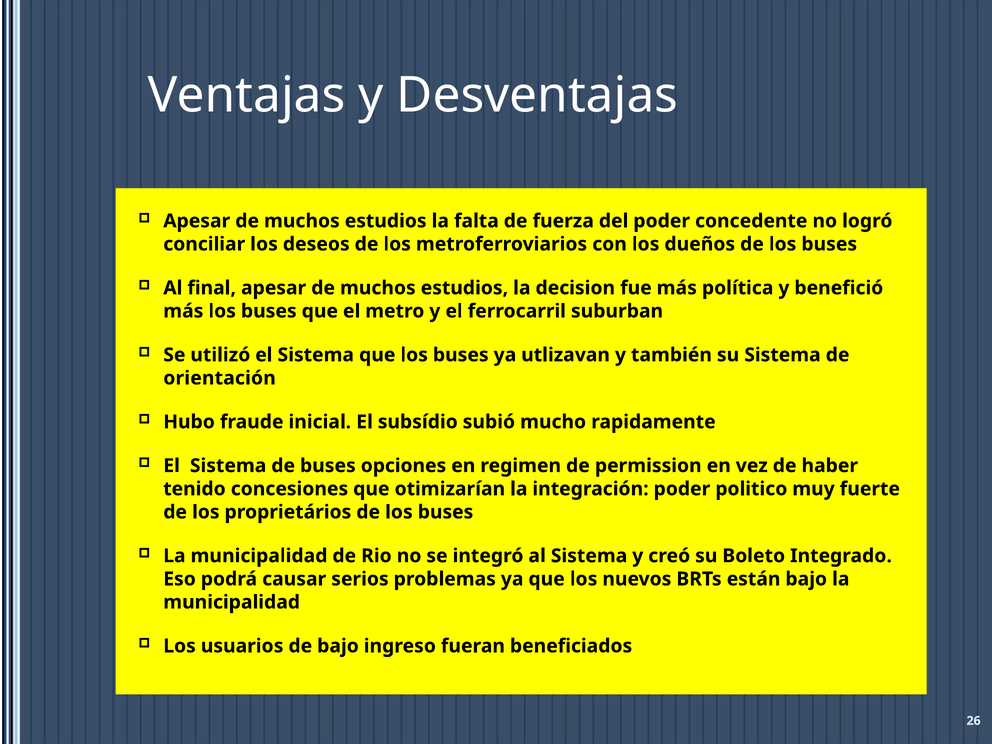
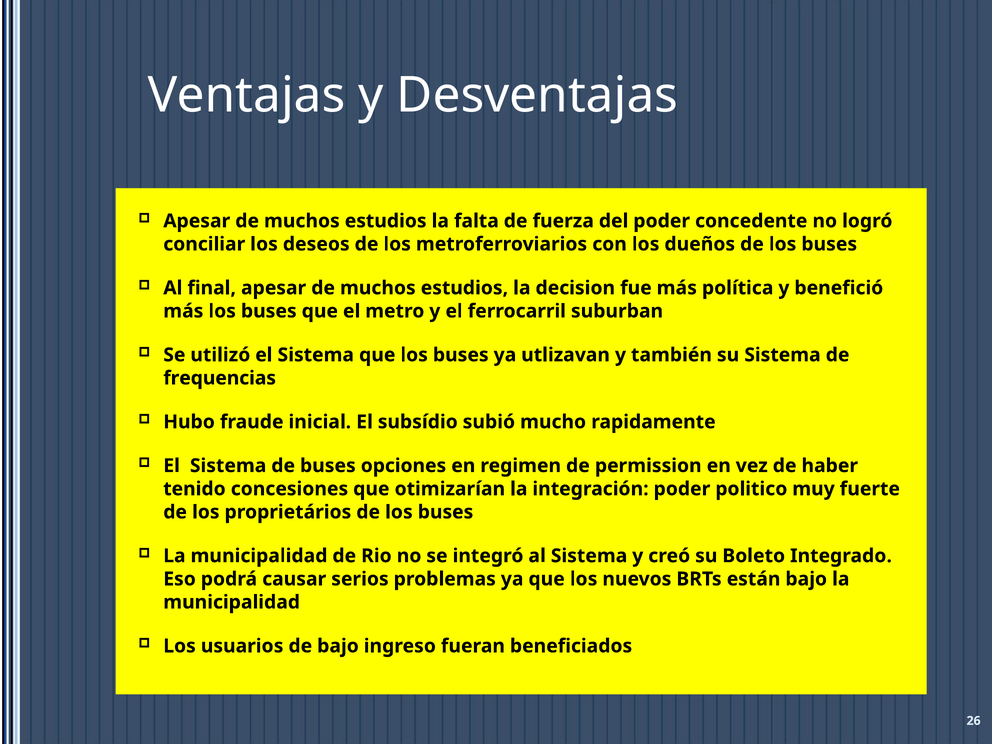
orientación: orientación -> frequencias
